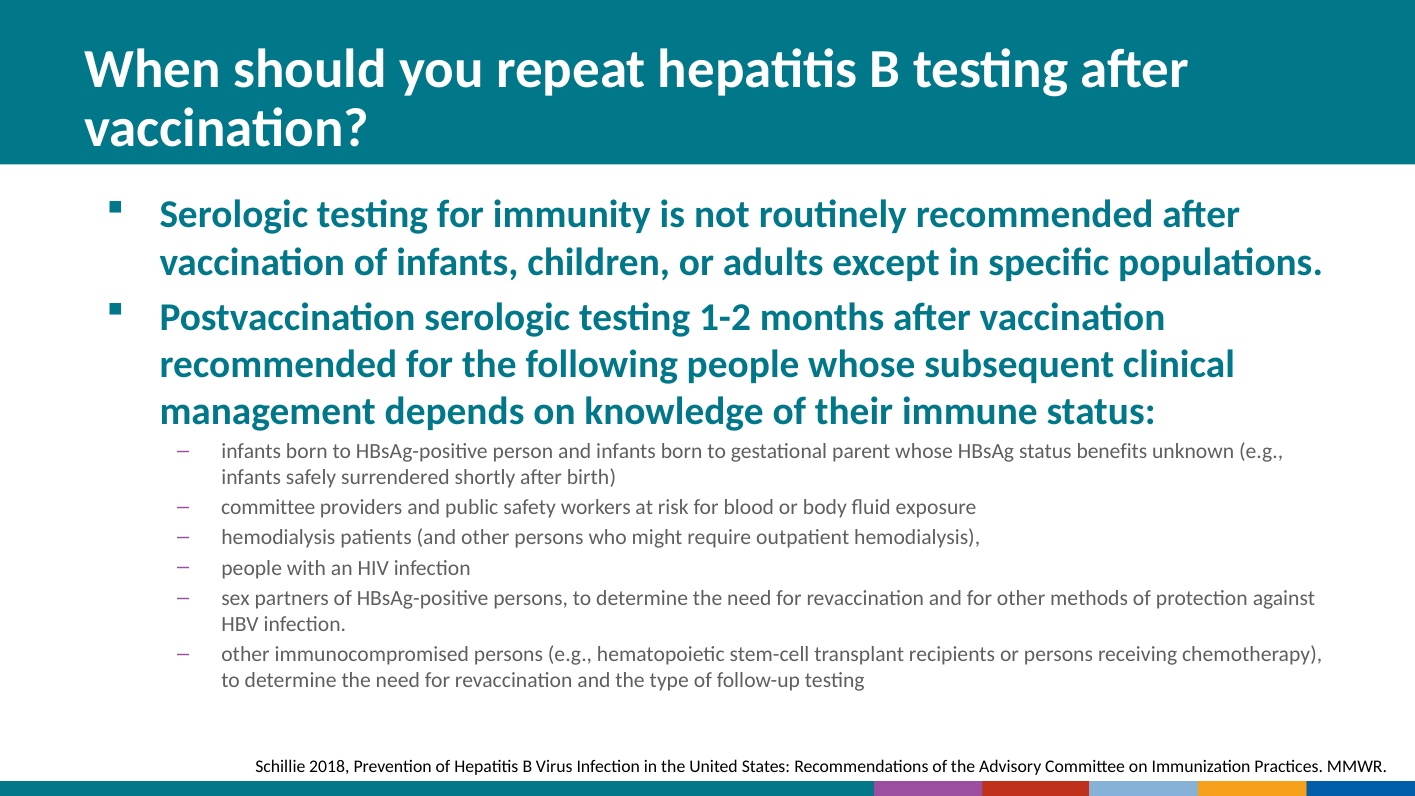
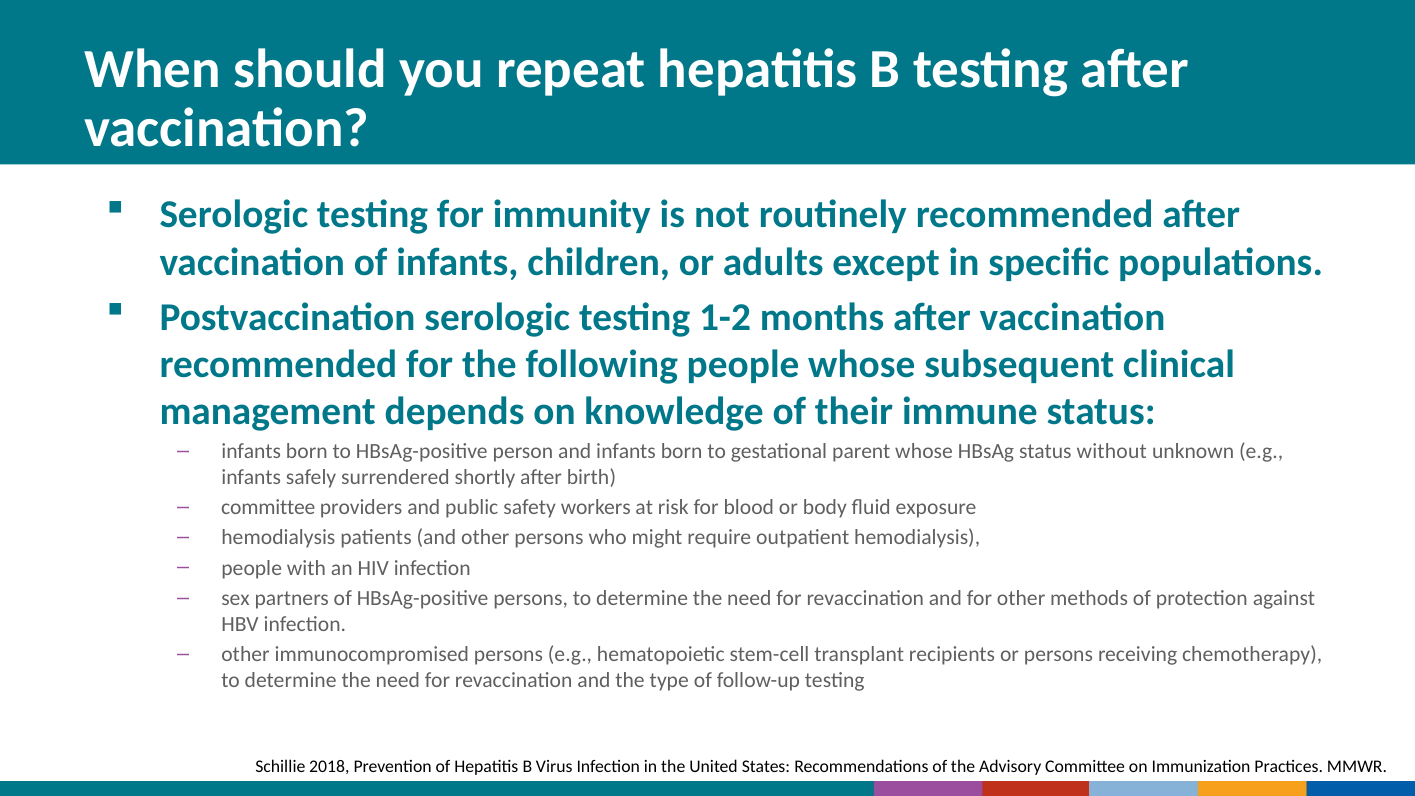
benefits: benefits -> without
